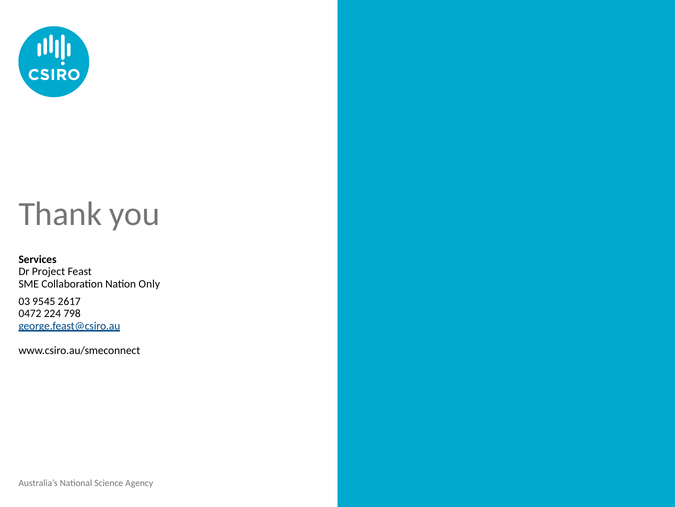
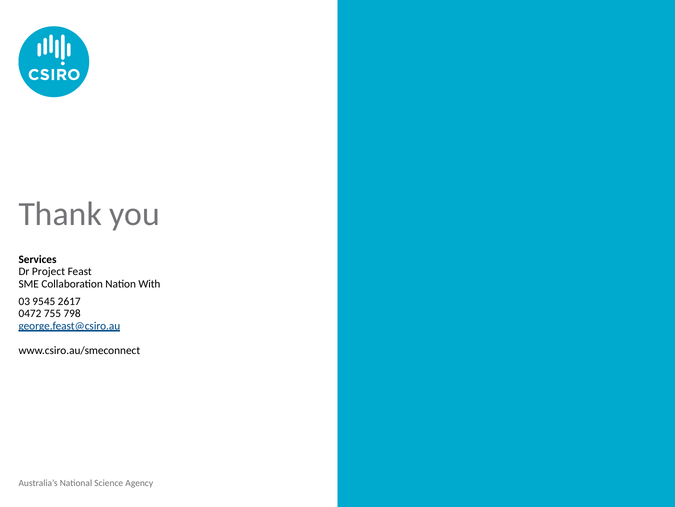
Only: Only -> With
224: 224 -> 755
